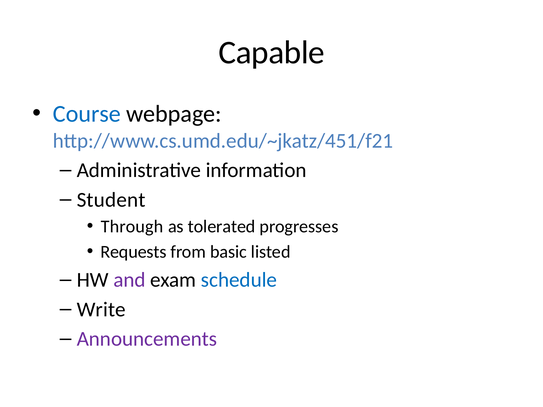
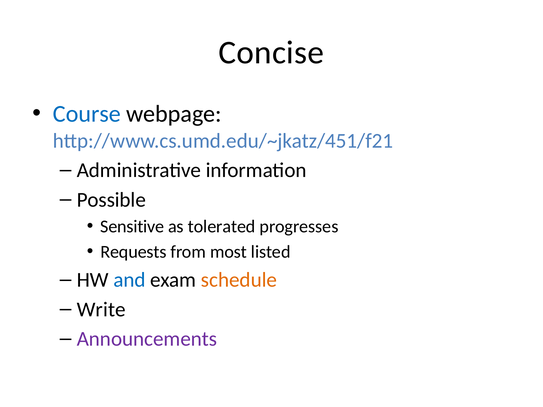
Capable: Capable -> Concise
Student: Student -> Possible
Through: Through -> Sensitive
basic: basic -> most
and colour: purple -> blue
schedule colour: blue -> orange
